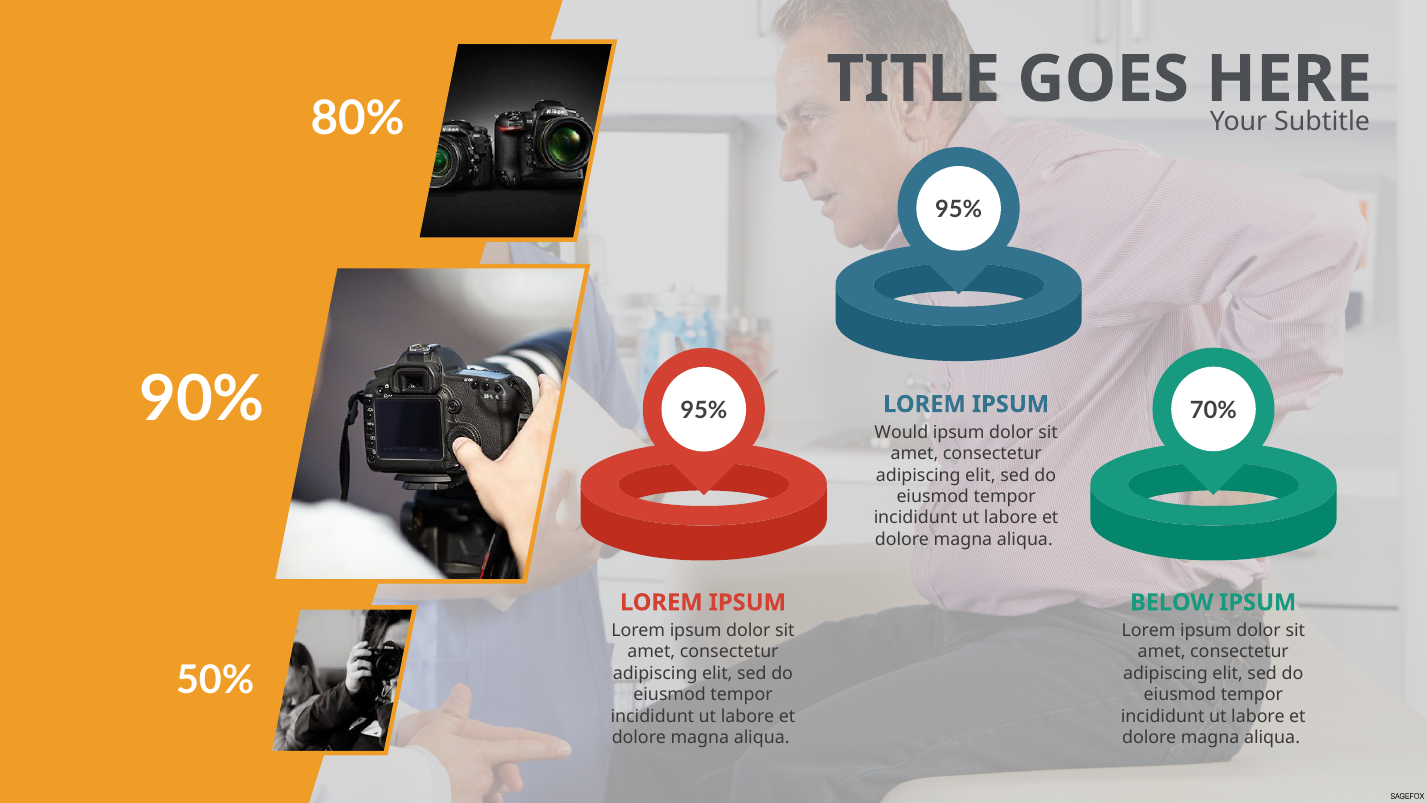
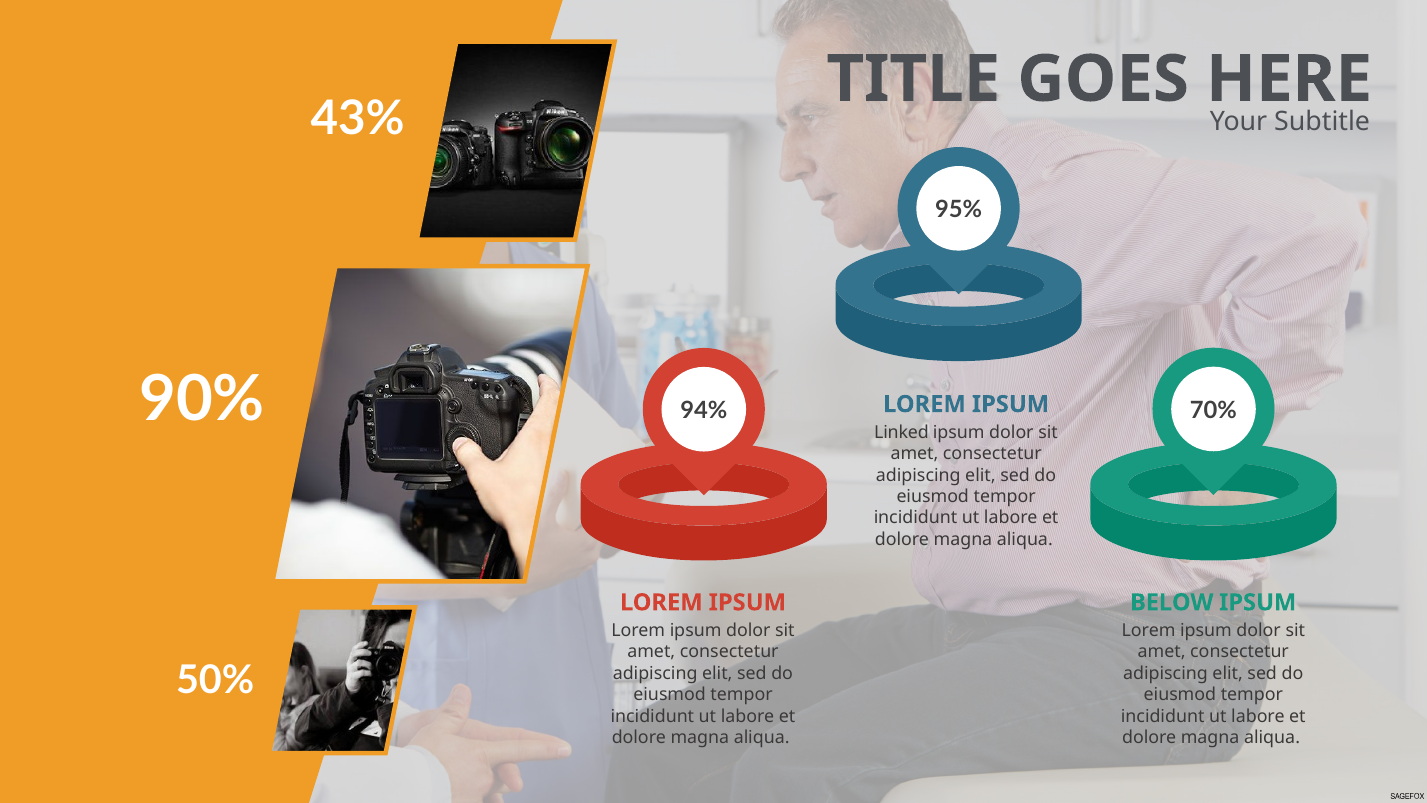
80%: 80% -> 43%
95% at (704, 411): 95% -> 94%
Would: Would -> Linked
